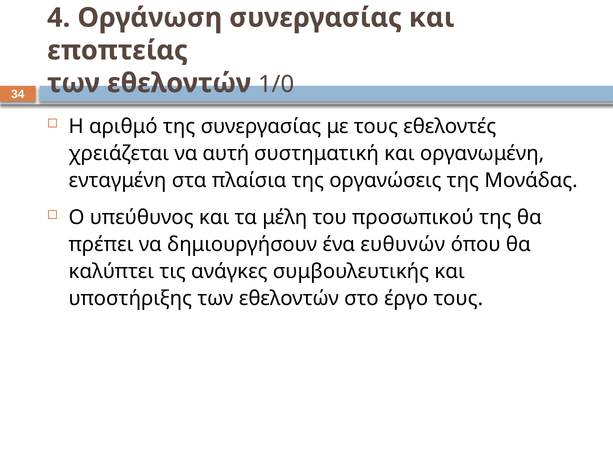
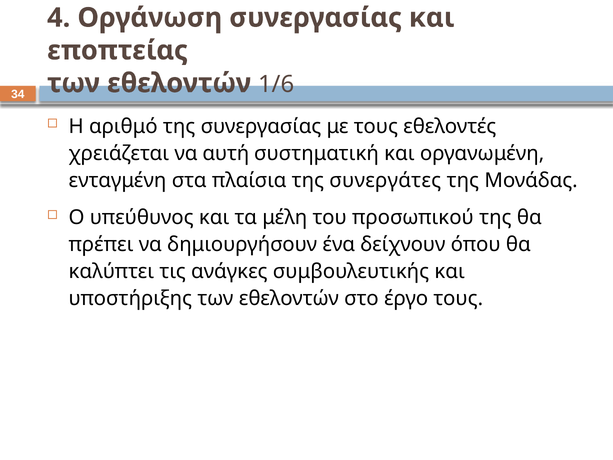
1/0: 1/0 -> 1/6
οργανώσεις: οργανώσεις -> συνεργάτες
ευθυνών: ευθυνών -> δείχνουν
